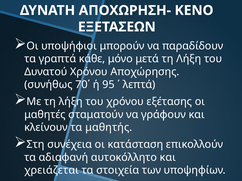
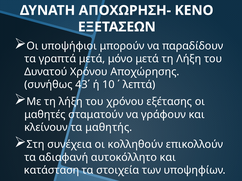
γραπτά κάθε: κάθε -> μετά
70΄: 70΄ -> 43΄
95: 95 -> 10
κατάσταση: κατάσταση -> κολληθούν
χρειάζεται: χρειάζεται -> κατάσταση
